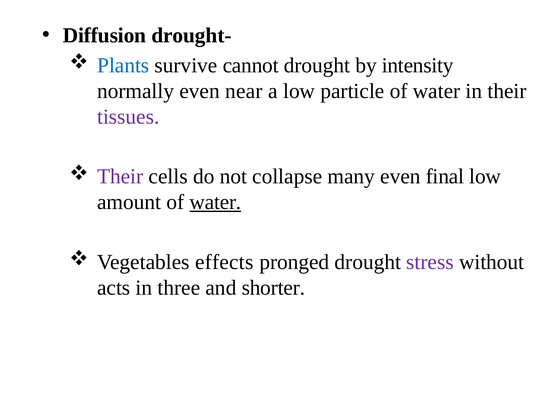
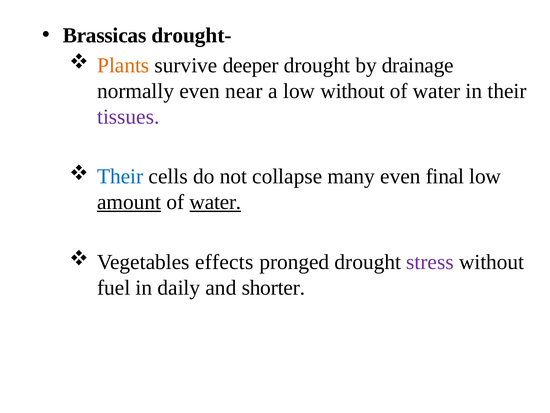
Diffusion: Diffusion -> Brassicas
Plants colour: blue -> orange
cannot: cannot -> deeper
intensity: intensity -> drainage
low particle: particle -> without
Their at (120, 176) colour: purple -> blue
amount underline: none -> present
acts: acts -> fuel
three: three -> daily
